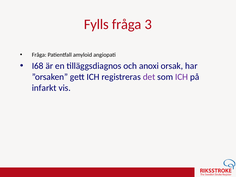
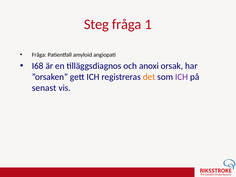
Fylls: Fylls -> Steg
3: 3 -> 1
det colour: purple -> orange
infarkt: infarkt -> senast
